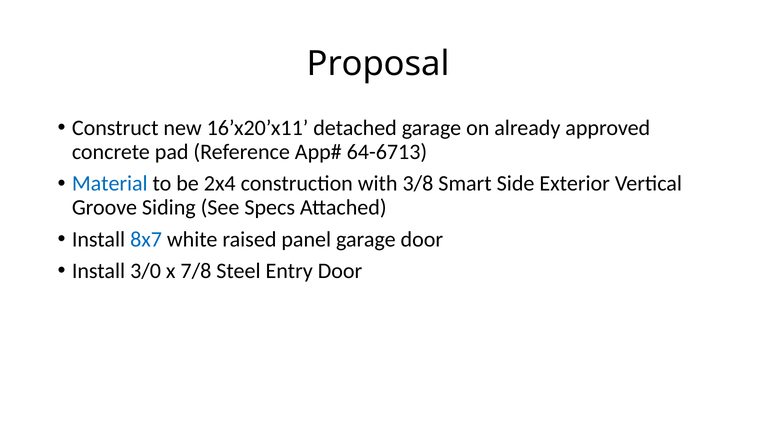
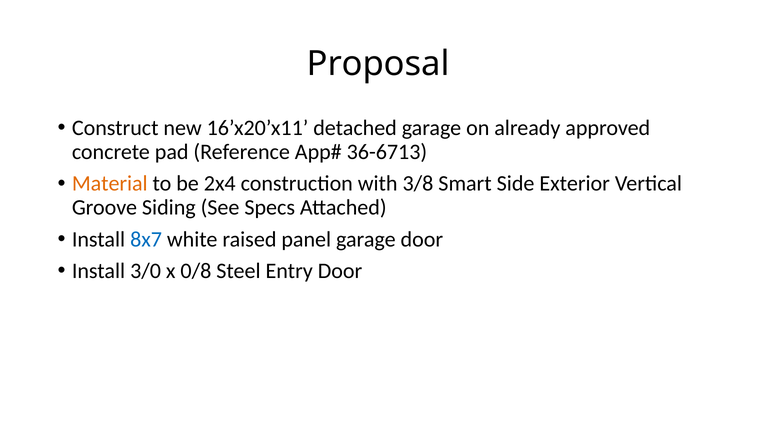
64-6713: 64-6713 -> 36-6713
Material colour: blue -> orange
7/8: 7/8 -> 0/8
